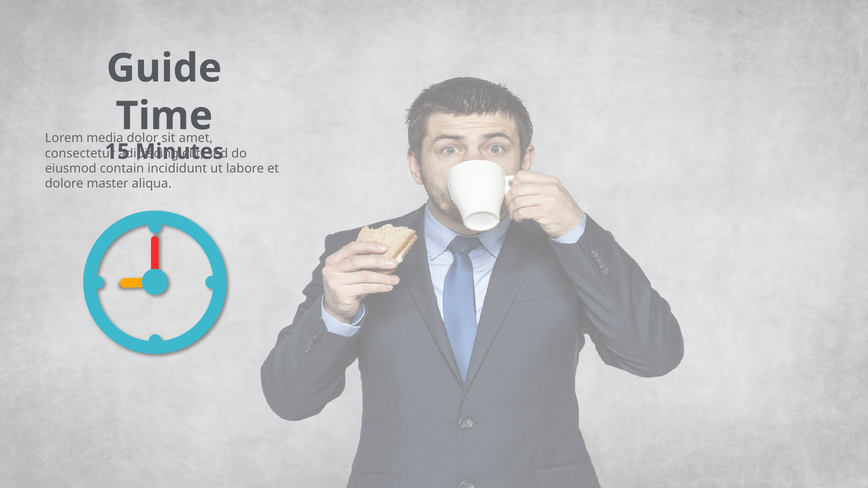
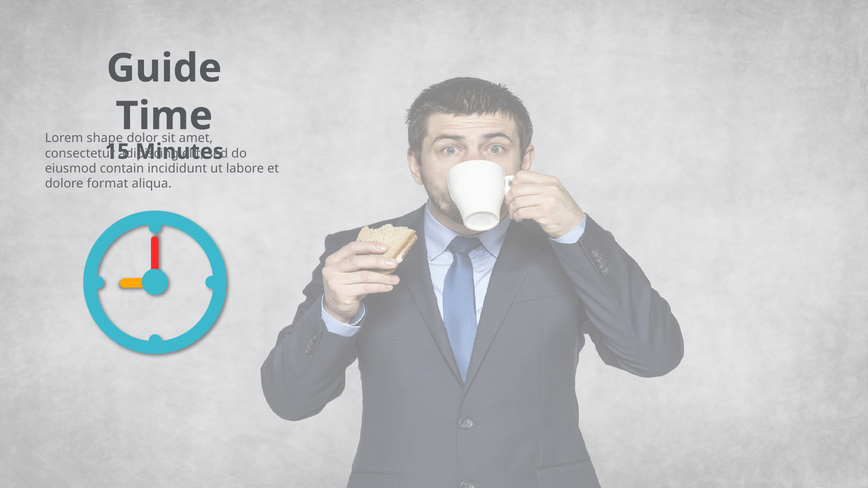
media: media -> shape
master: master -> format
